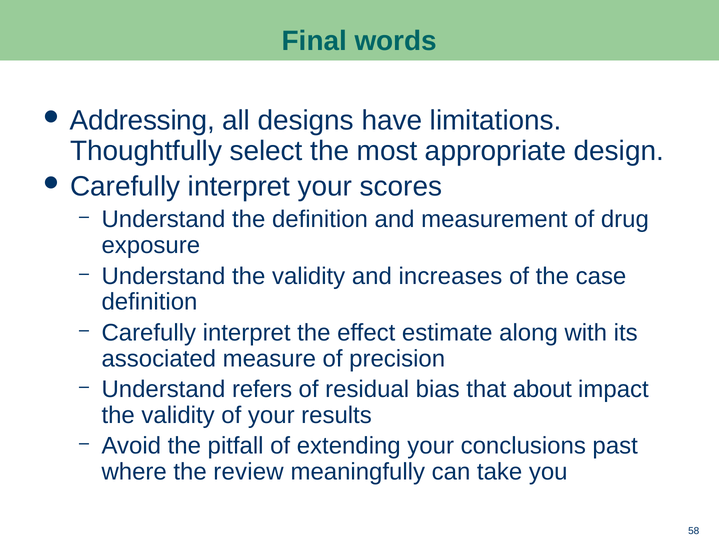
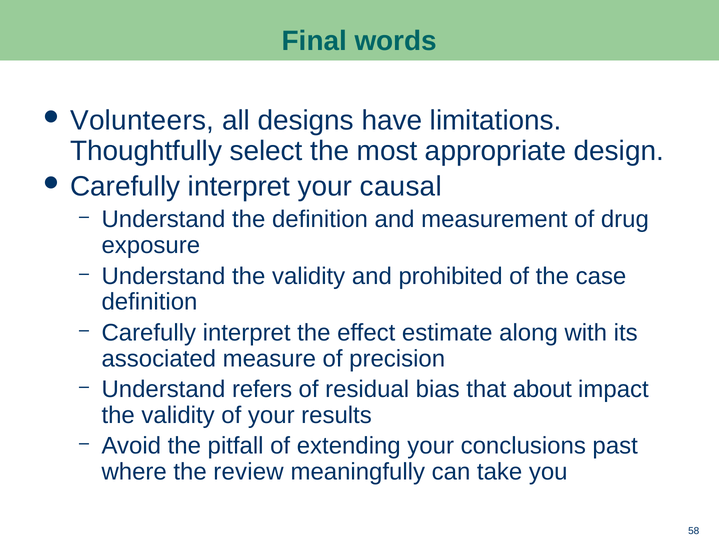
Addressing: Addressing -> Volunteers
scores: scores -> causal
increases: increases -> prohibited
